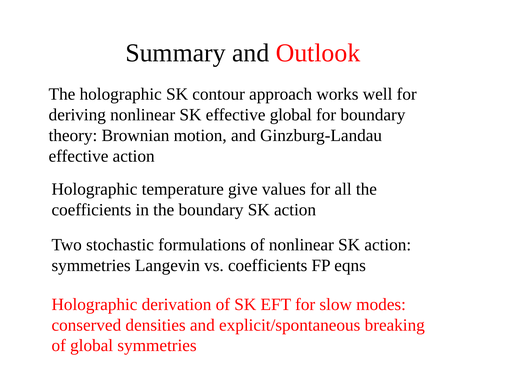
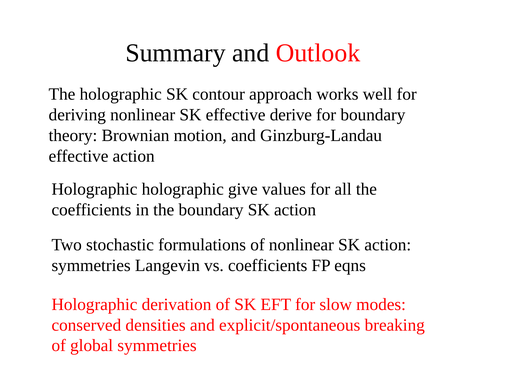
effective global: global -> derive
Holographic temperature: temperature -> holographic
